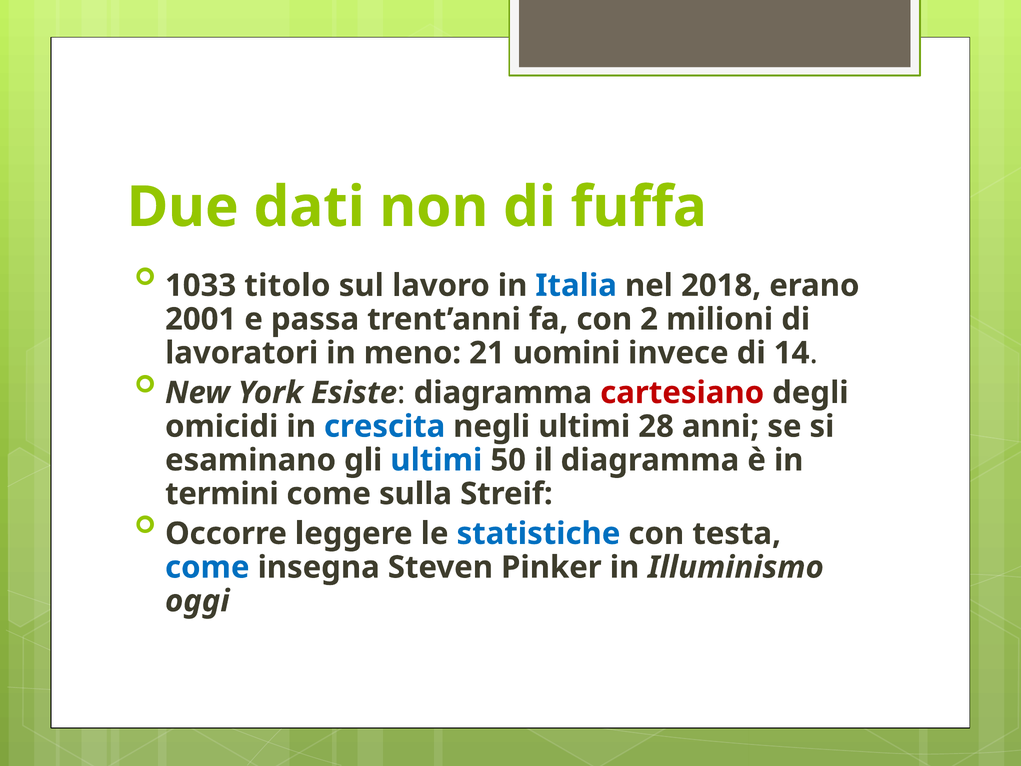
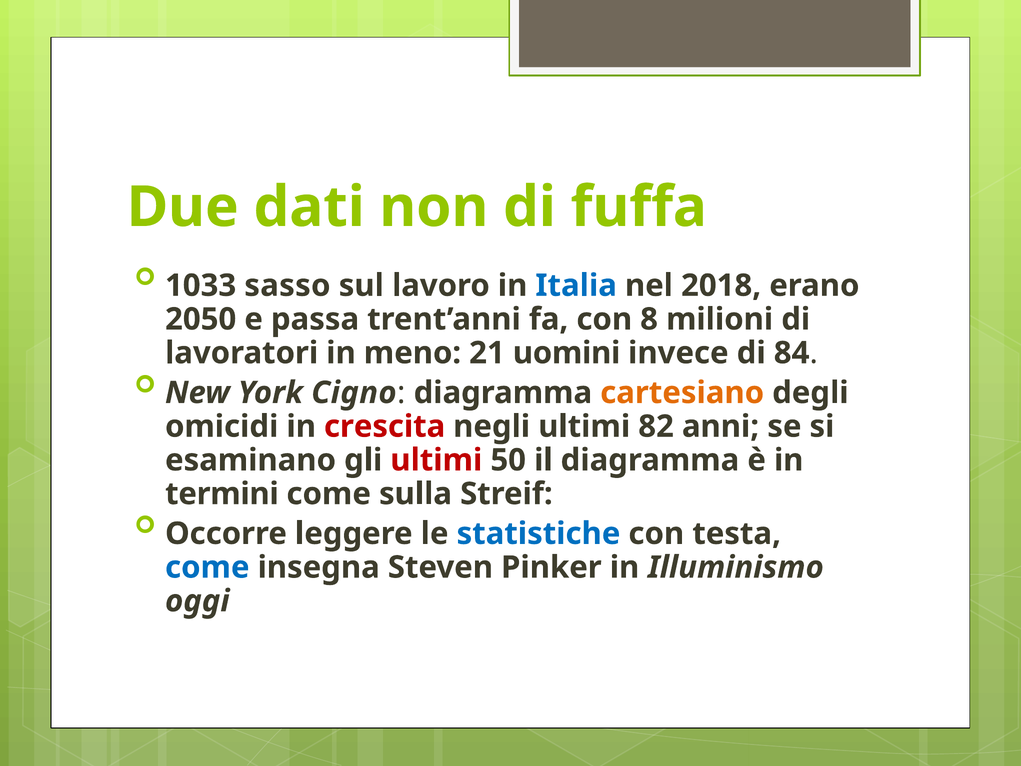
titolo: titolo -> sasso
2001: 2001 -> 2050
2: 2 -> 8
14: 14 -> 84
Esiste: Esiste -> Cigno
cartesiano colour: red -> orange
crescita colour: blue -> red
28: 28 -> 82
ultimi at (436, 460) colour: blue -> red
